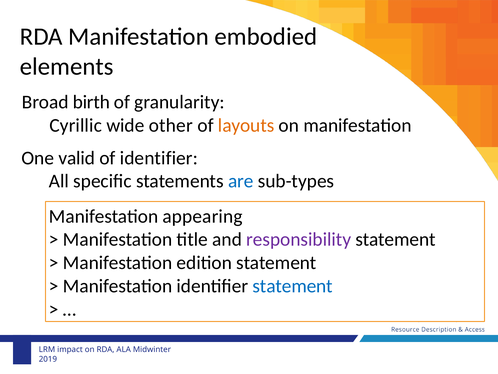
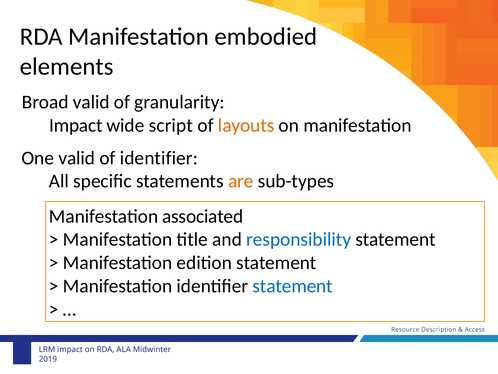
Broad birth: birth -> valid
Cyrillic at (76, 125): Cyrillic -> Impact
other: other -> script
are colour: blue -> orange
appearing: appearing -> associated
responsibility colour: purple -> blue
